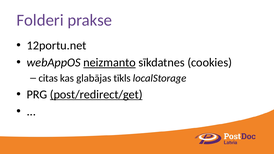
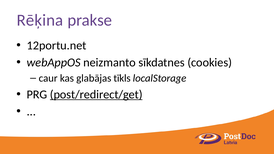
Folderi: Folderi -> Rēķina
neizmanto underline: present -> none
citas: citas -> caur
